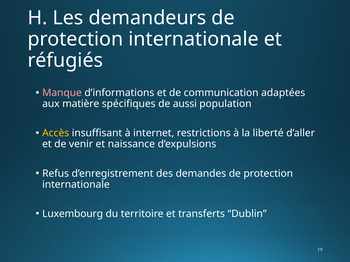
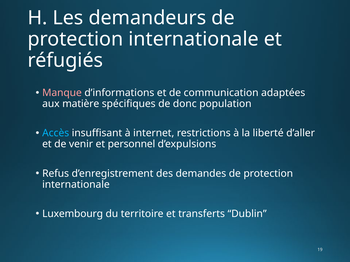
aussi: aussi -> donc
Accès colour: yellow -> light blue
naissance: naissance -> personnel
